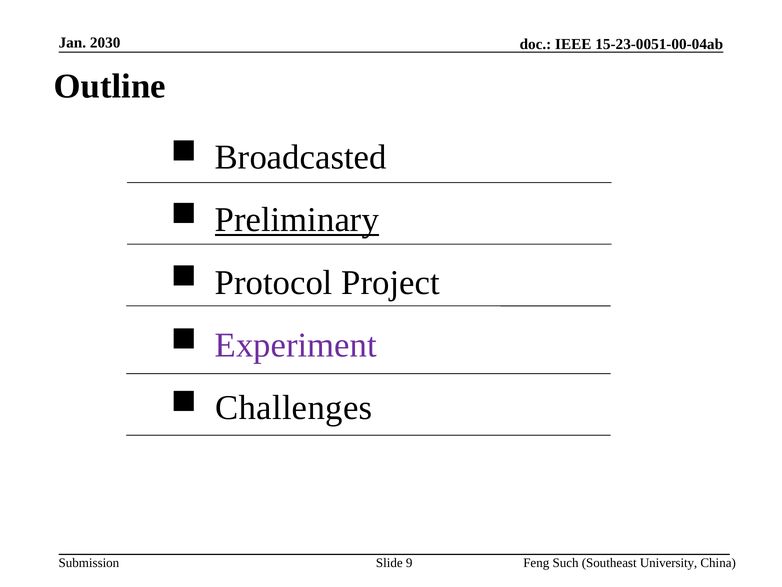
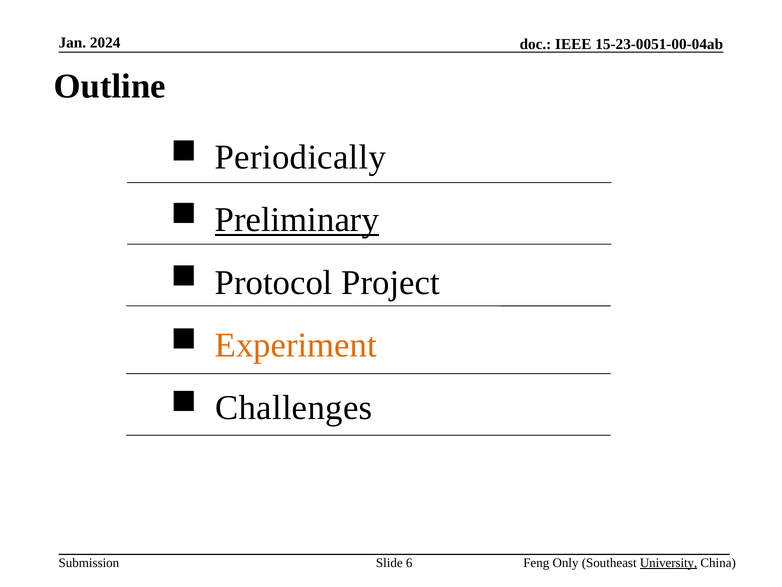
2030: 2030 -> 2024
Broadcasted: Broadcasted -> Periodically
Experiment colour: purple -> orange
Such: Such -> Only
University underline: none -> present
9: 9 -> 6
